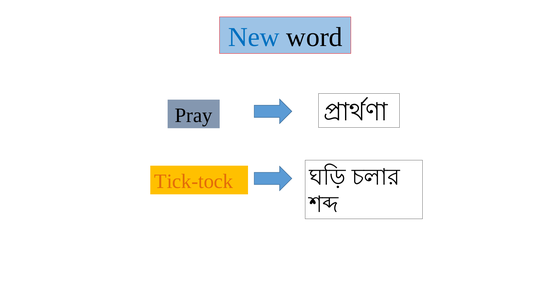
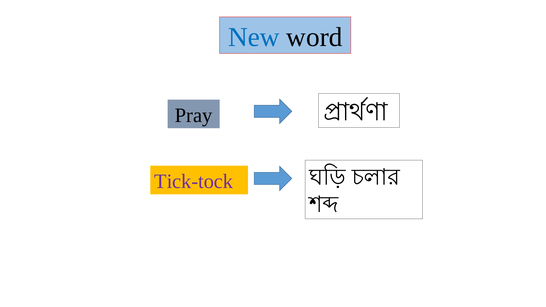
Tick-tock colour: orange -> purple
